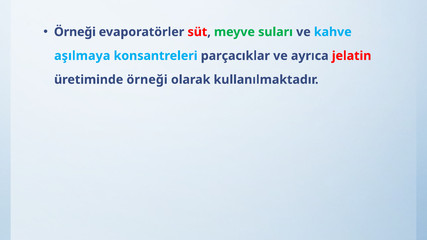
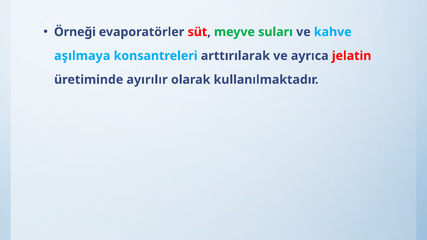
parçacıklar: parçacıklar -> arttırılarak
üretiminde örneği: örneği -> ayırılır
